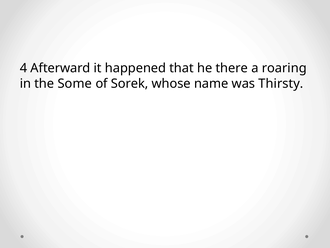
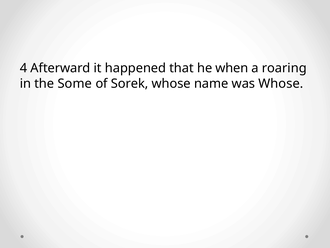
there: there -> when
was Thirsty: Thirsty -> Whose
